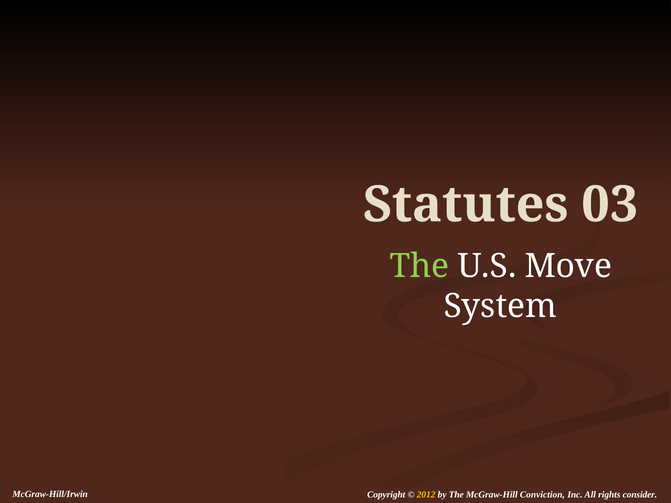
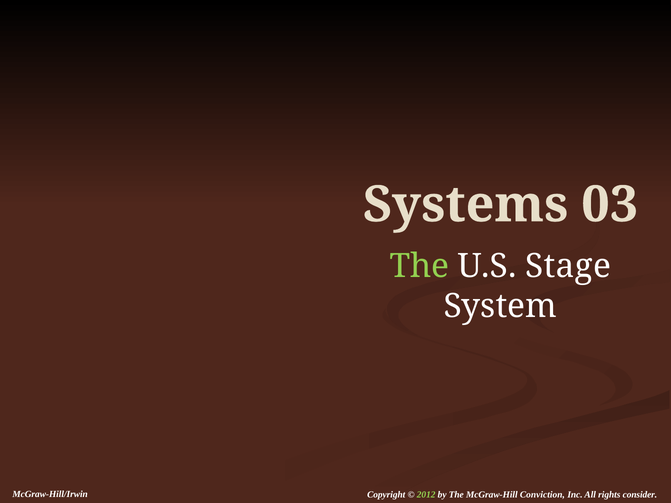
Statutes: Statutes -> Systems
Move: Move -> Stage
2012 colour: yellow -> light green
